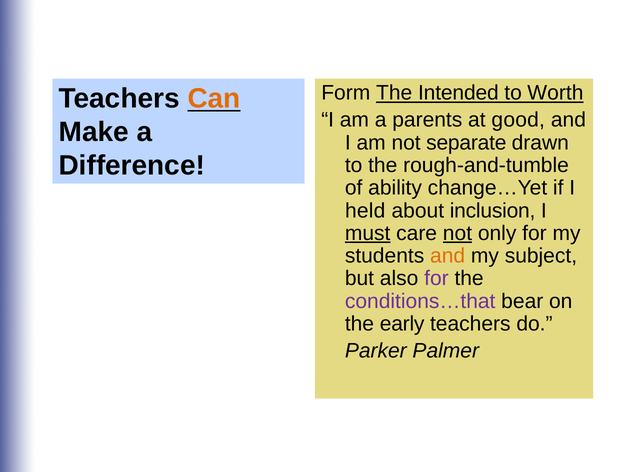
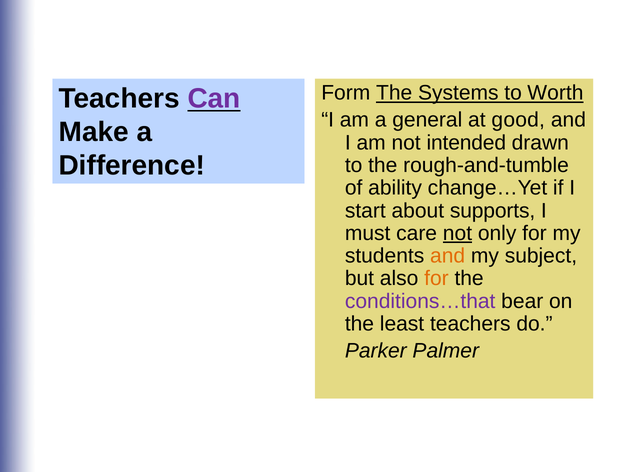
Intended: Intended -> Systems
Can colour: orange -> purple
parents: parents -> general
separate: separate -> intended
held: held -> start
inclusion: inclusion -> supports
must underline: present -> none
for at (436, 279) colour: purple -> orange
early: early -> least
